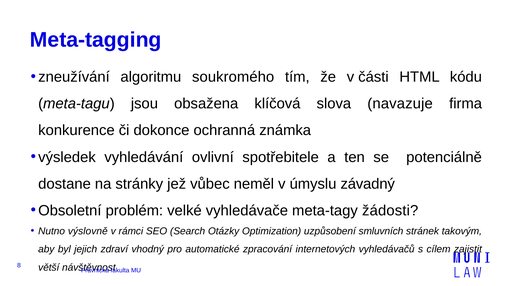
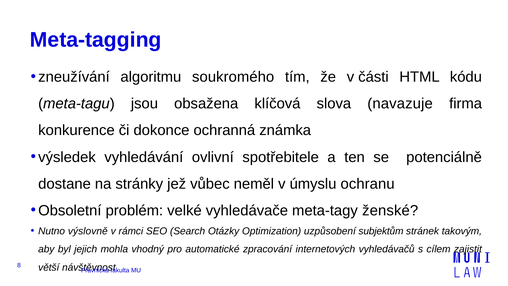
závadný: závadný -> ochranu
žádosti: žádosti -> ženské
smluvních: smluvních -> subjektům
zdraví: zdraví -> mohla
